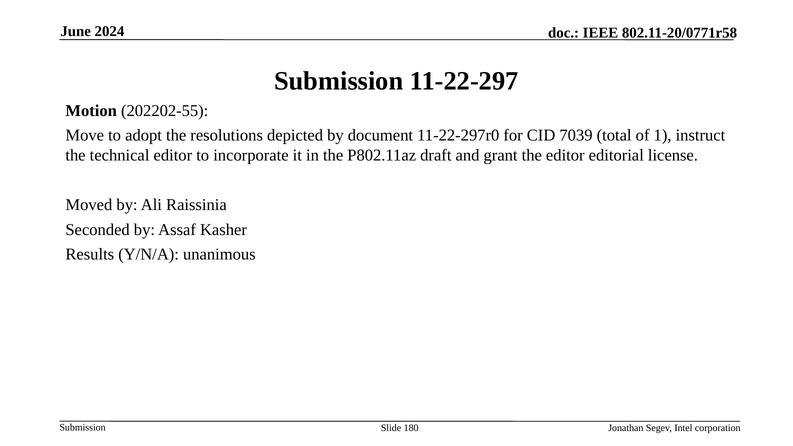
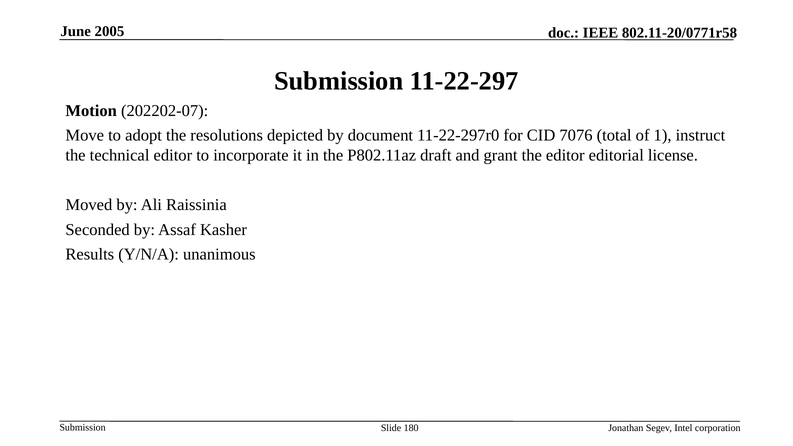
2024: 2024 -> 2005
202202-55: 202202-55 -> 202202-07
7039: 7039 -> 7076
